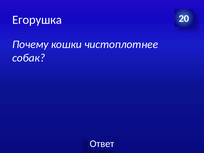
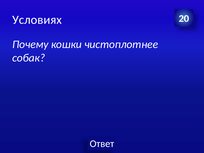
Егорушка: Егорушка -> Условиях
